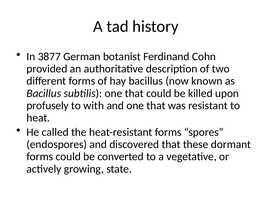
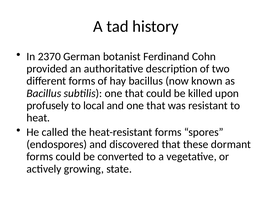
3877: 3877 -> 2370
with: with -> local
